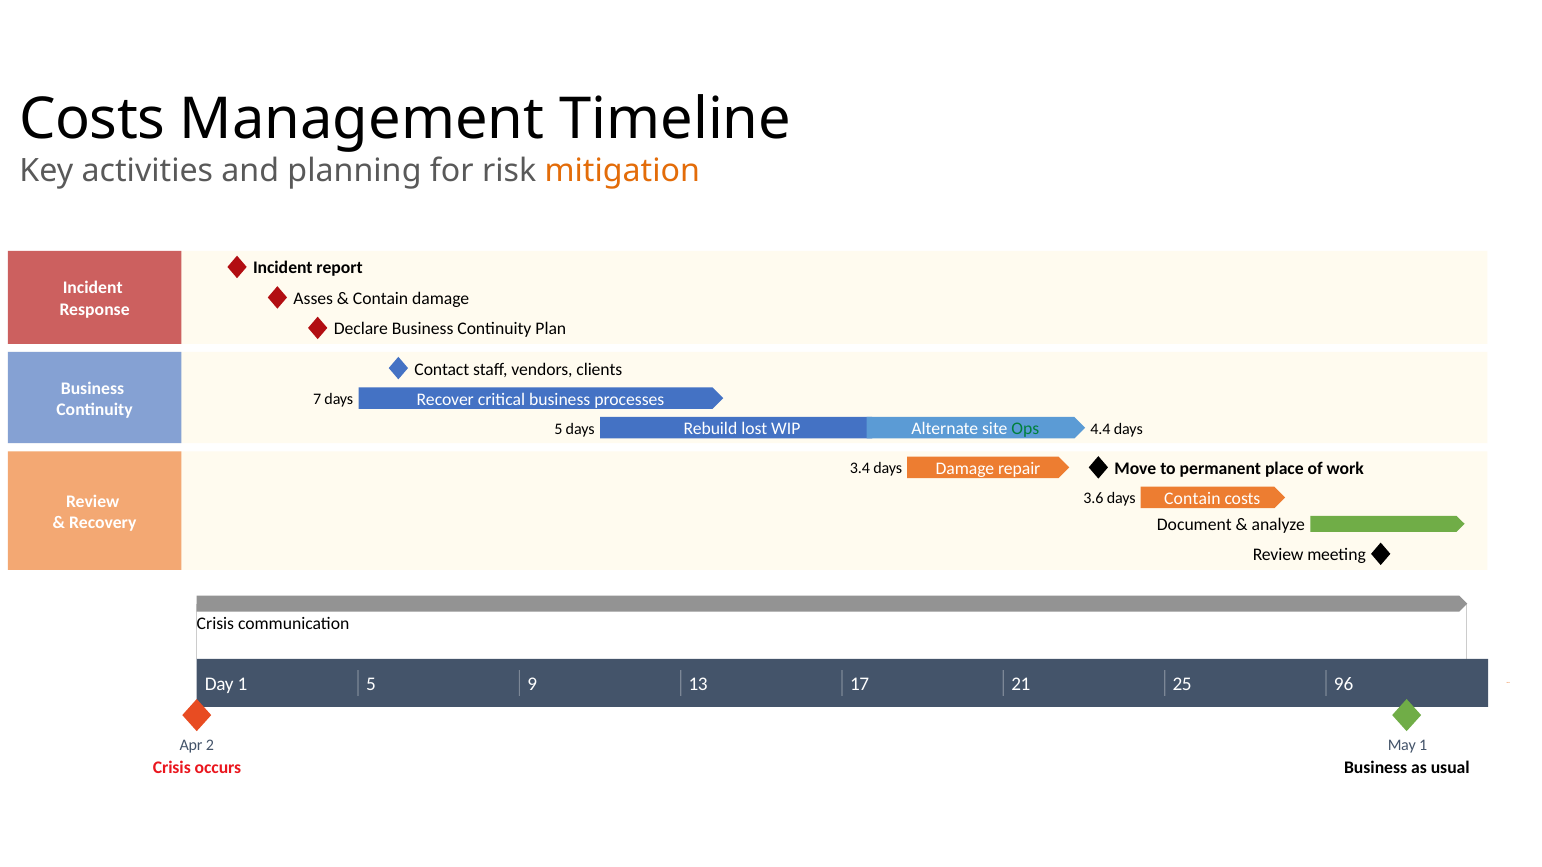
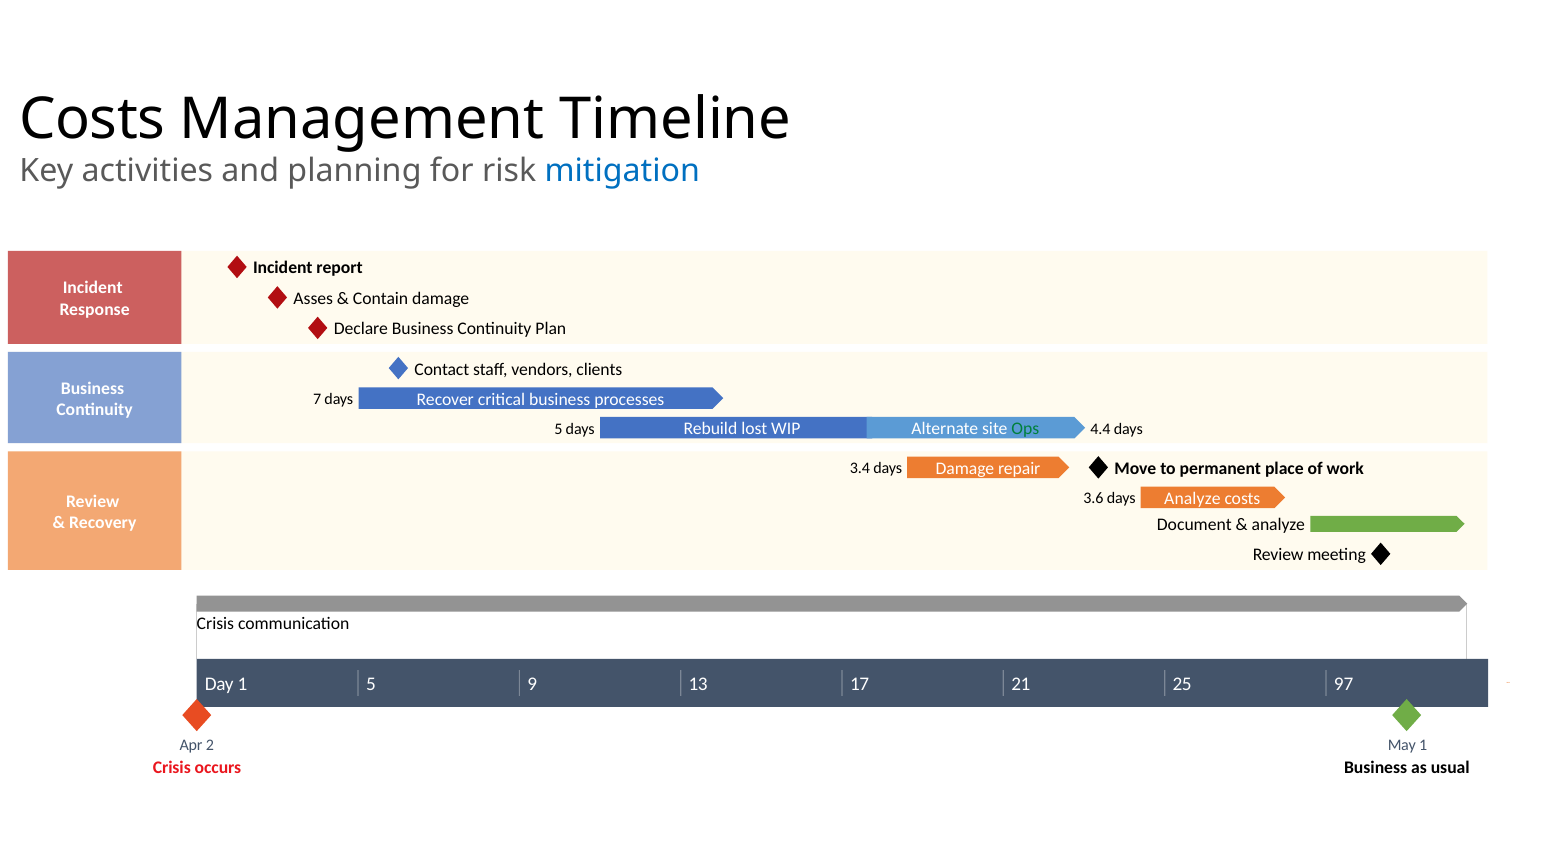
mitigation colour: orange -> blue
days Contain: Contain -> Analyze
96: 96 -> 97
